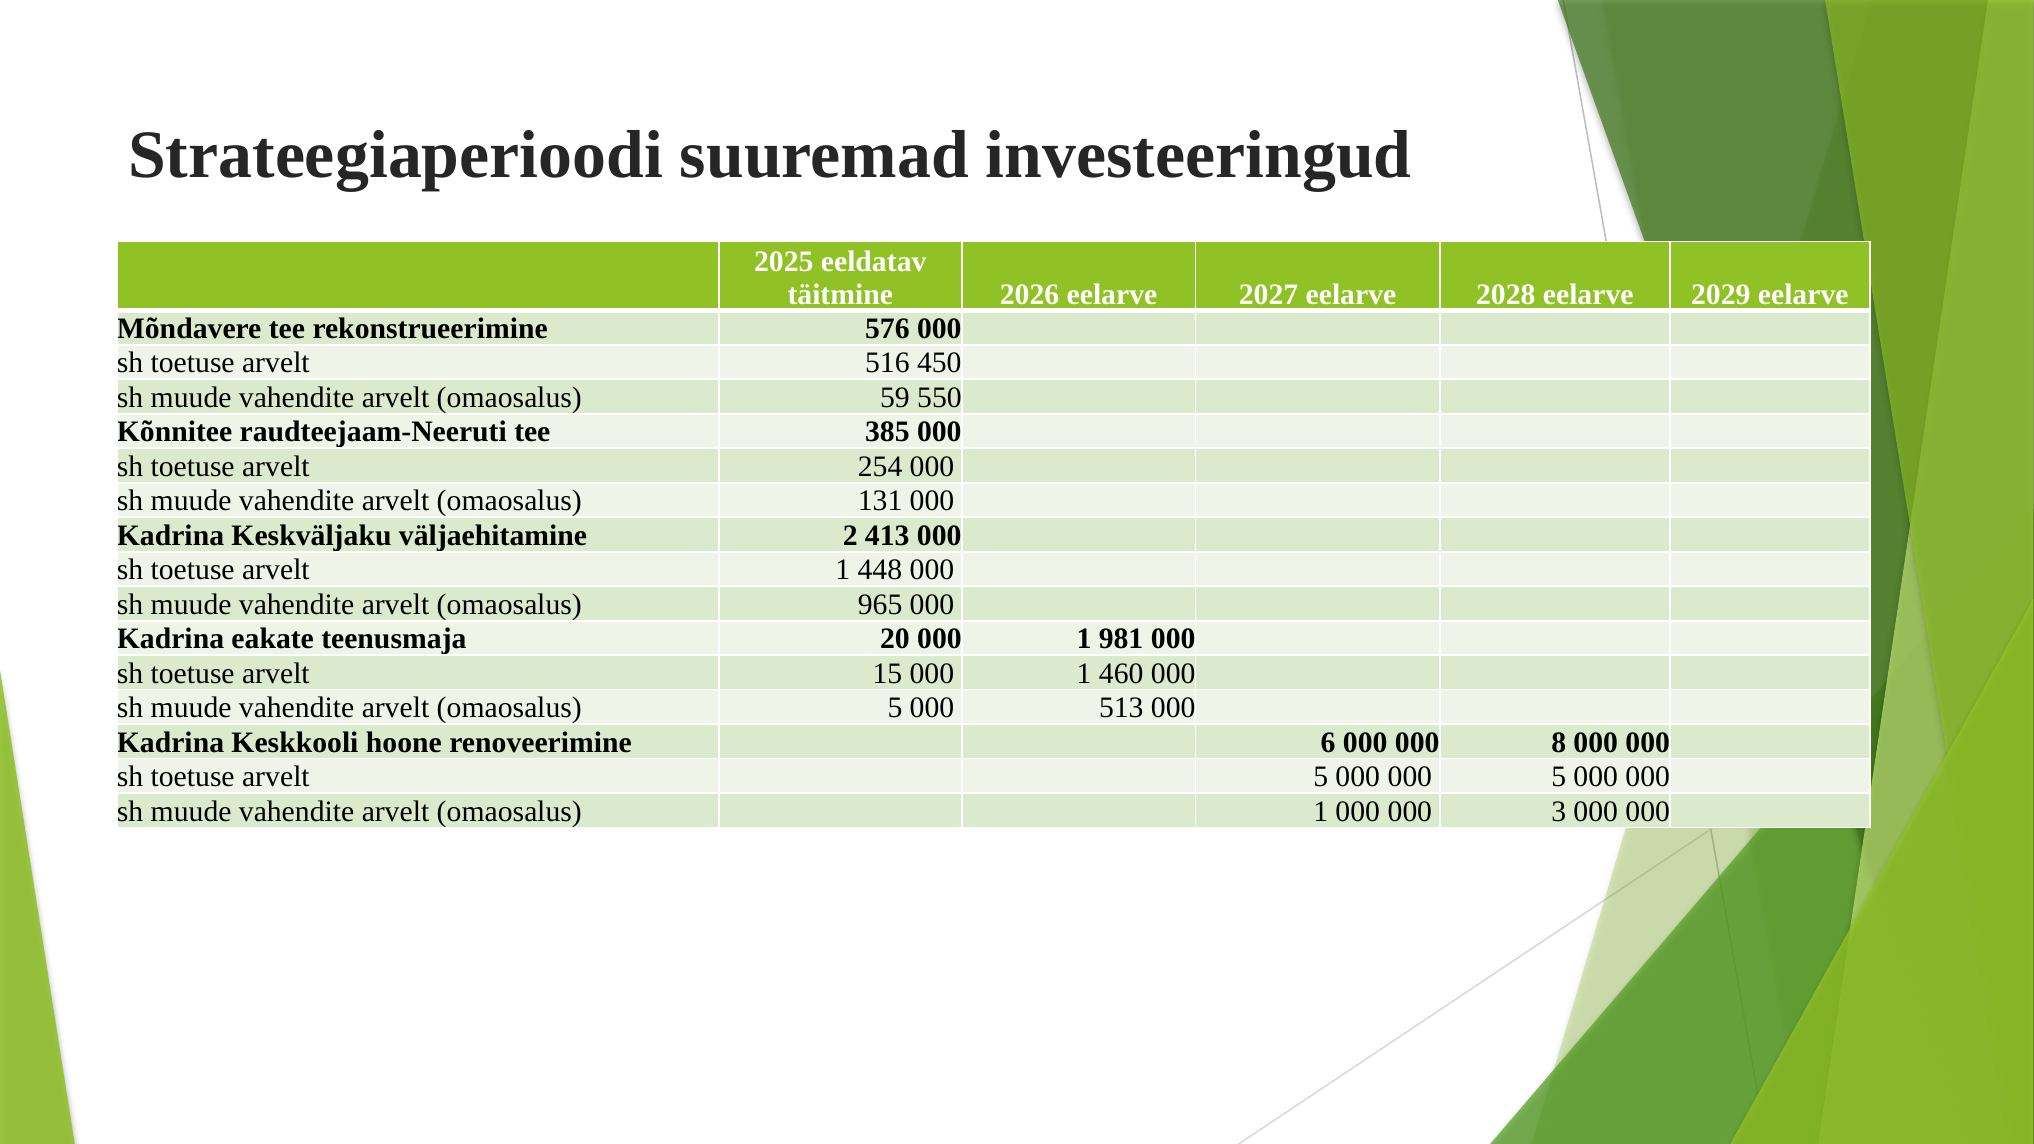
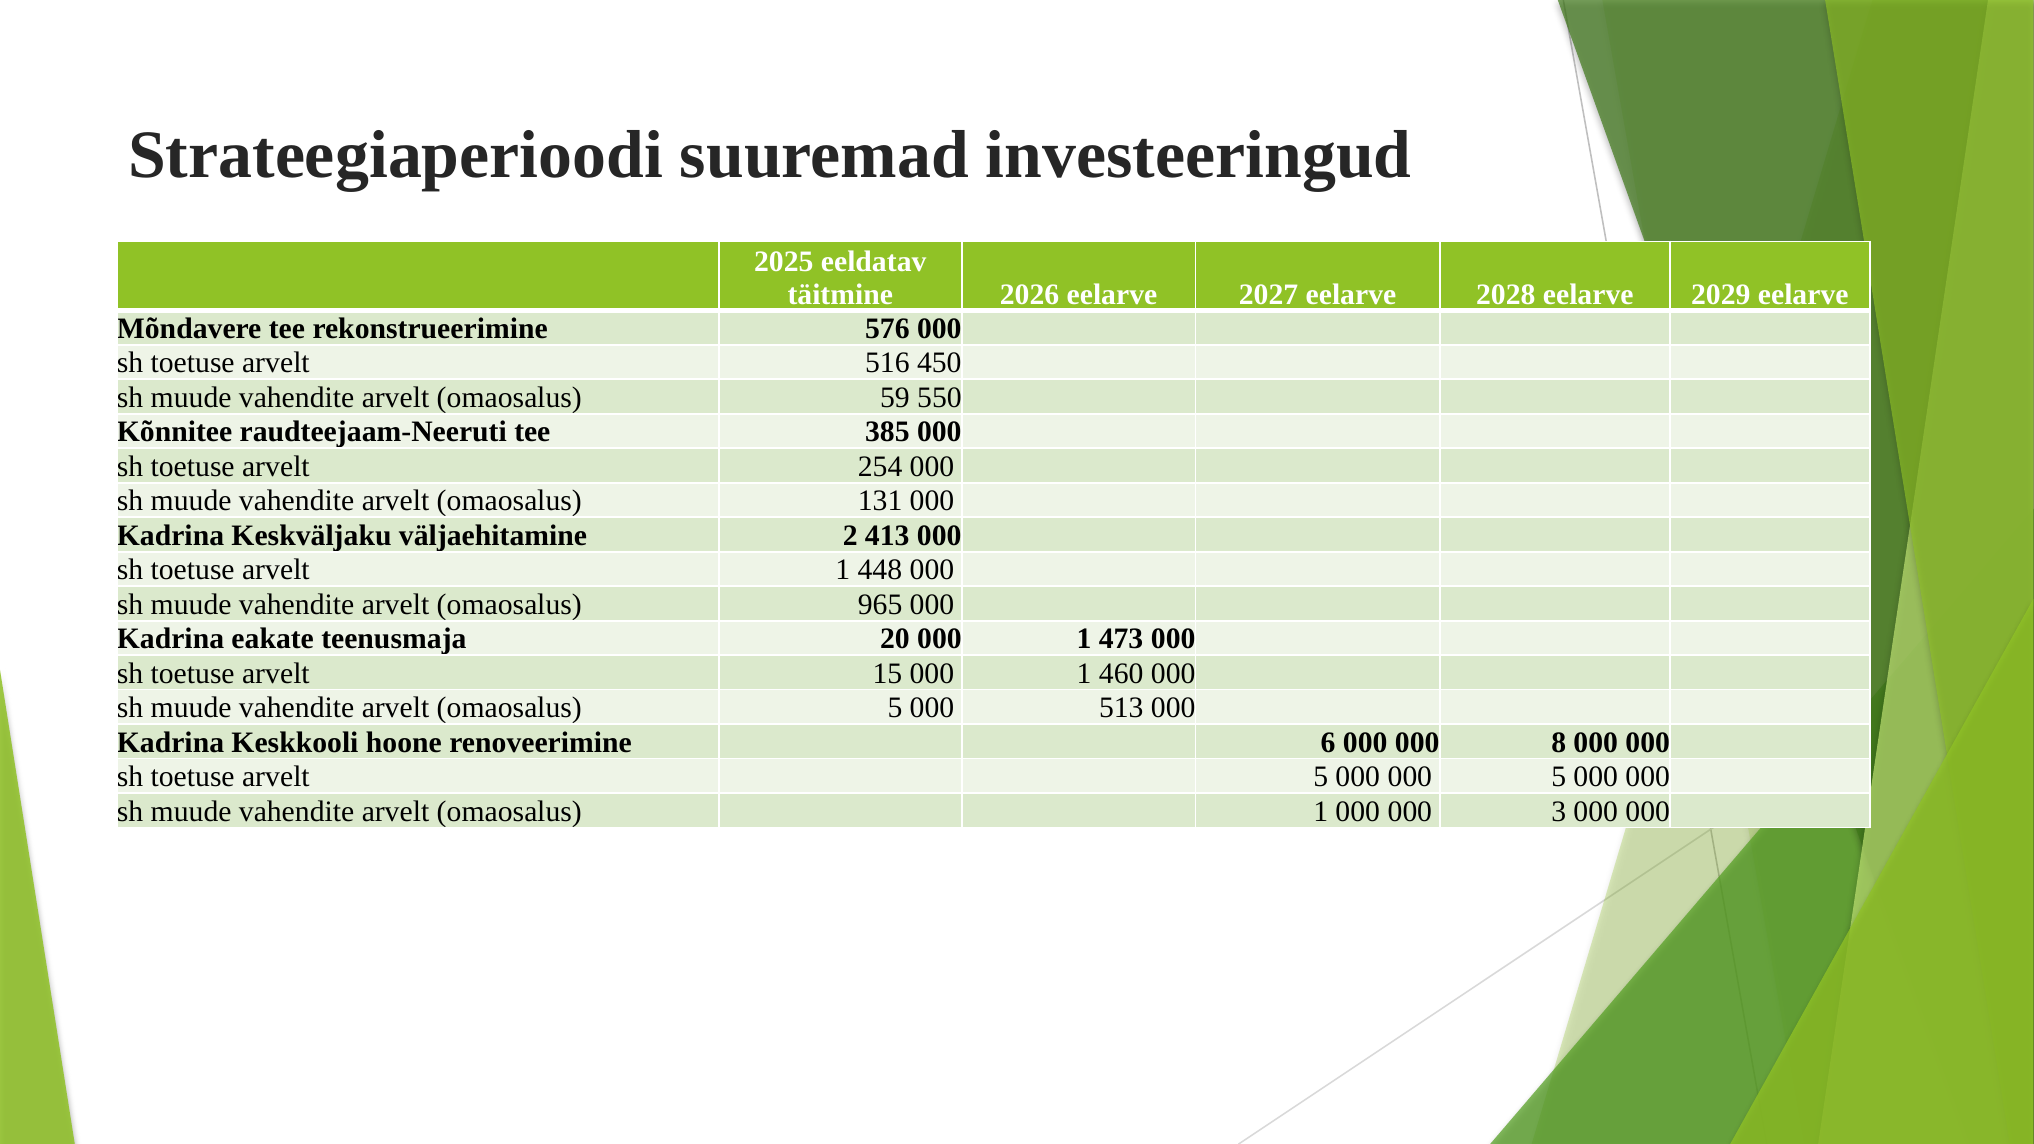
981: 981 -> 473
